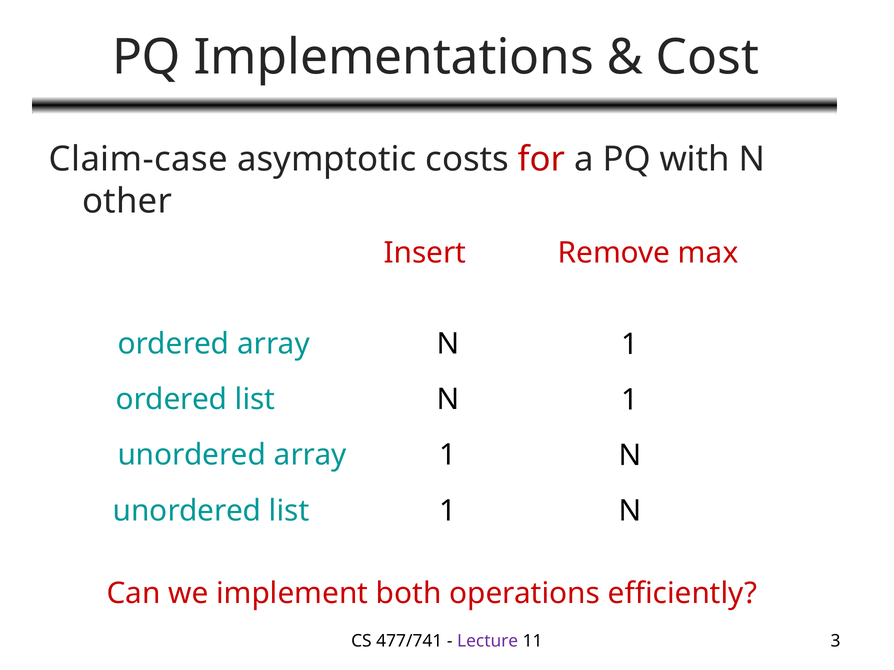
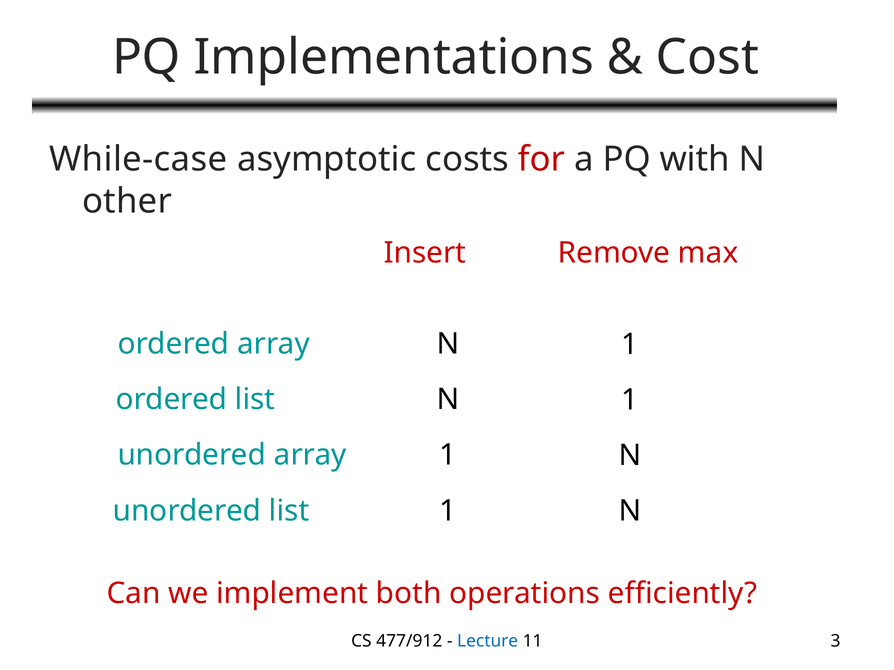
Claim-case: Claim-case -> While-case
477/741: 477/741 -> 477/912
Lecture colour: purple -> blue
